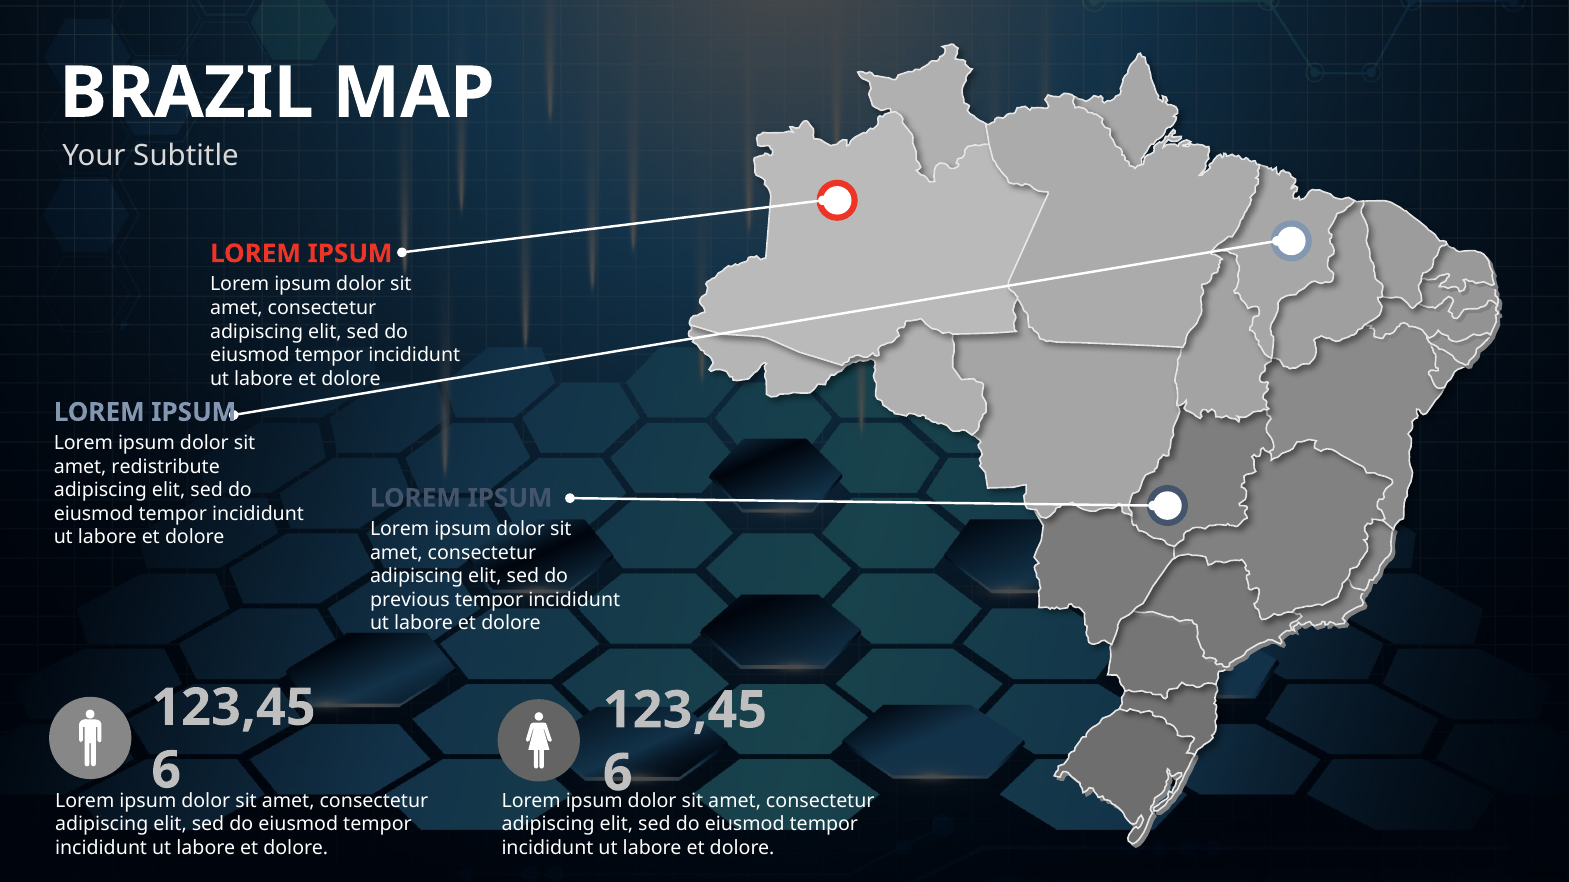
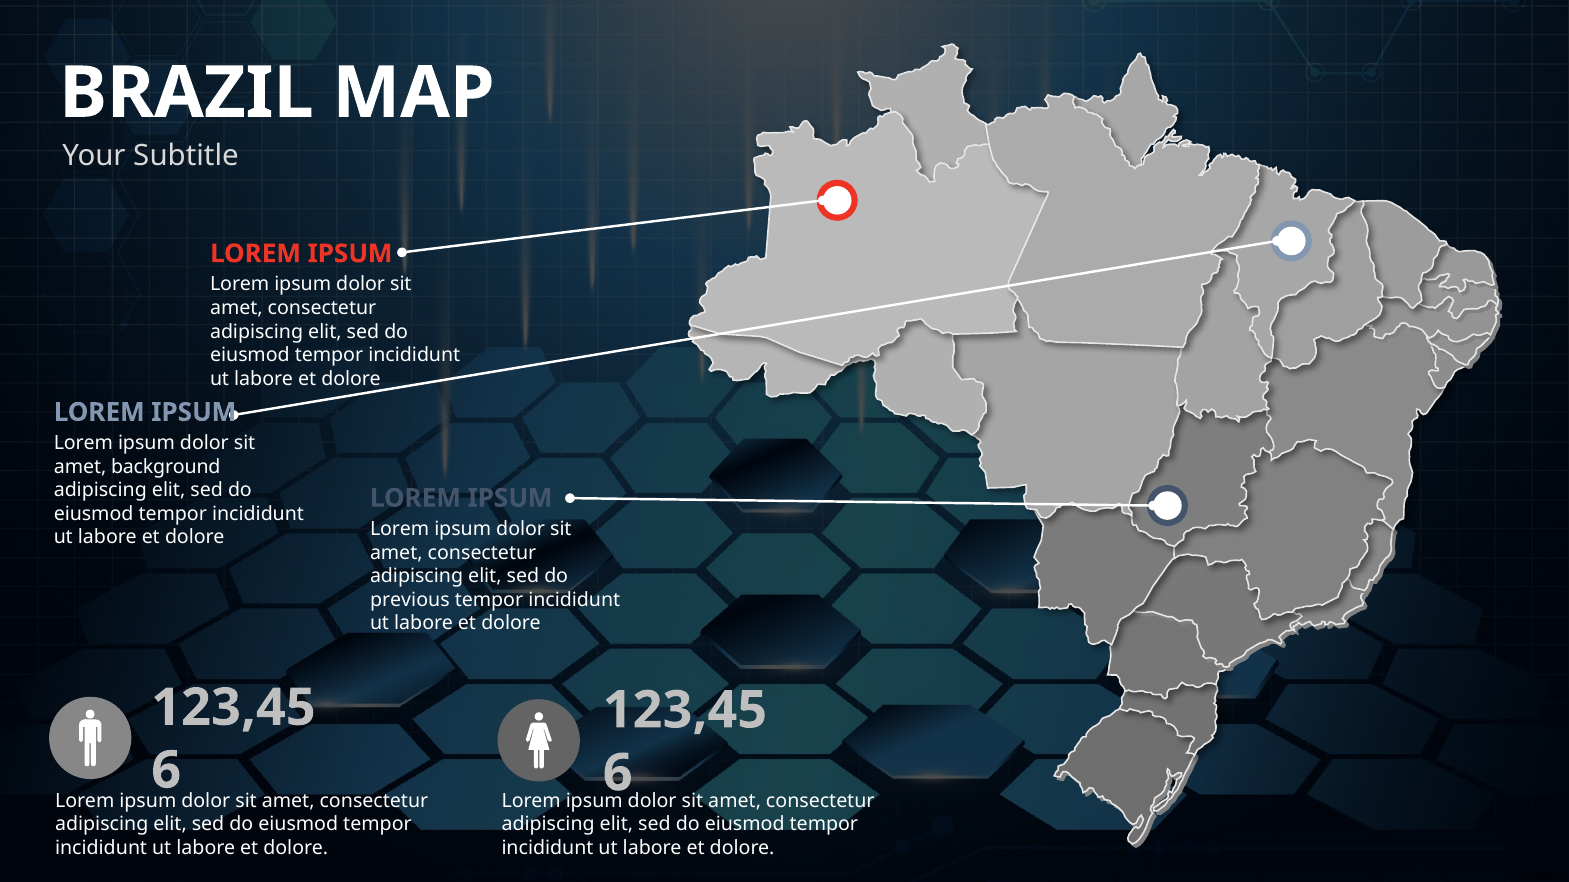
redistribute: redistribute -> background
